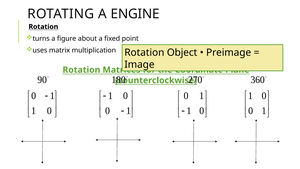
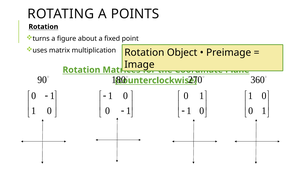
ENGINE: ENGINE -> POINTS
